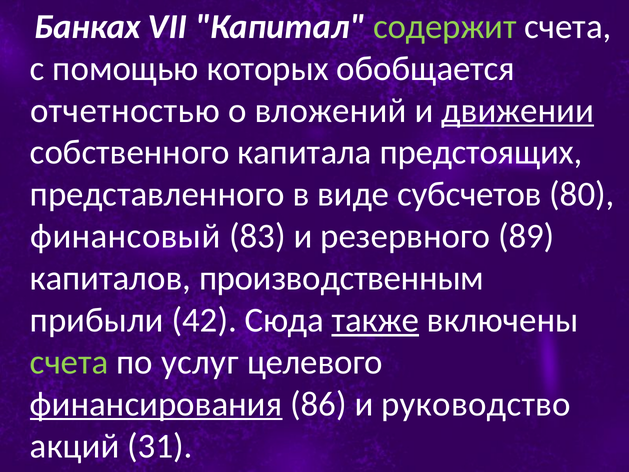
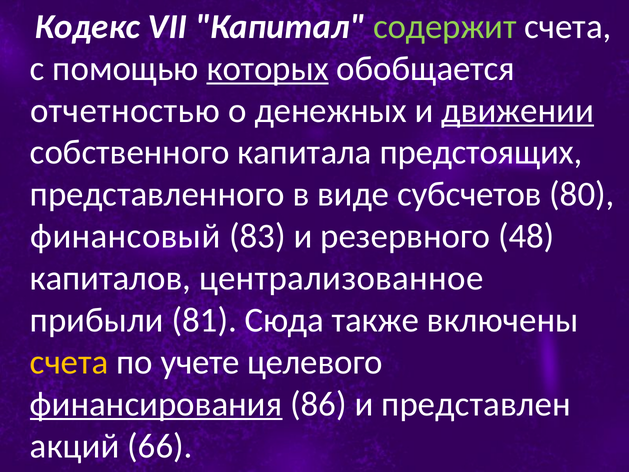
Банках: Банках -> Кодекс
которых underline: none -> present
вложений: вложений -> денежных
89: 89 -> 48
производственным: производственным -> централизованное
42: 42 -> 81
также underline: present -> none
счета at (69, 362) colour: light green -> yellow
услуг: услуг -> учете
руководство: руководство -> представлен
31: 31 -> 66
